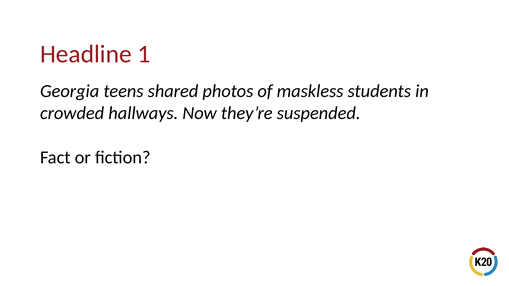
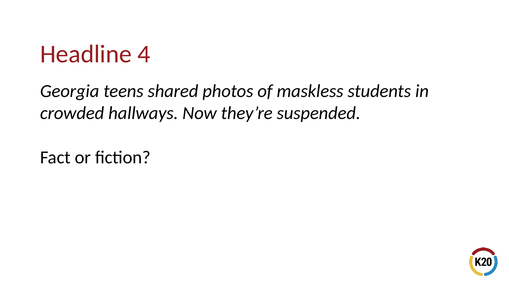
1: 1 -> 4
